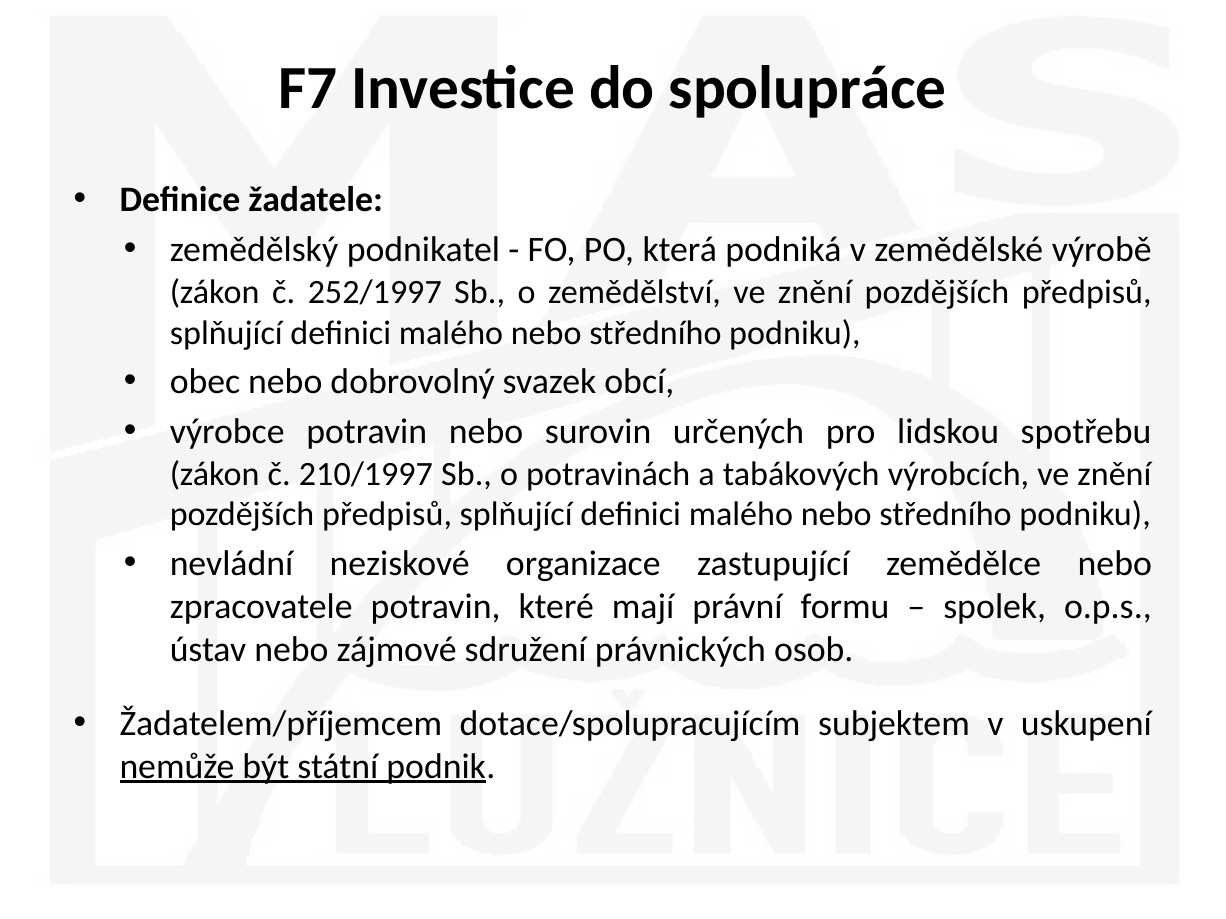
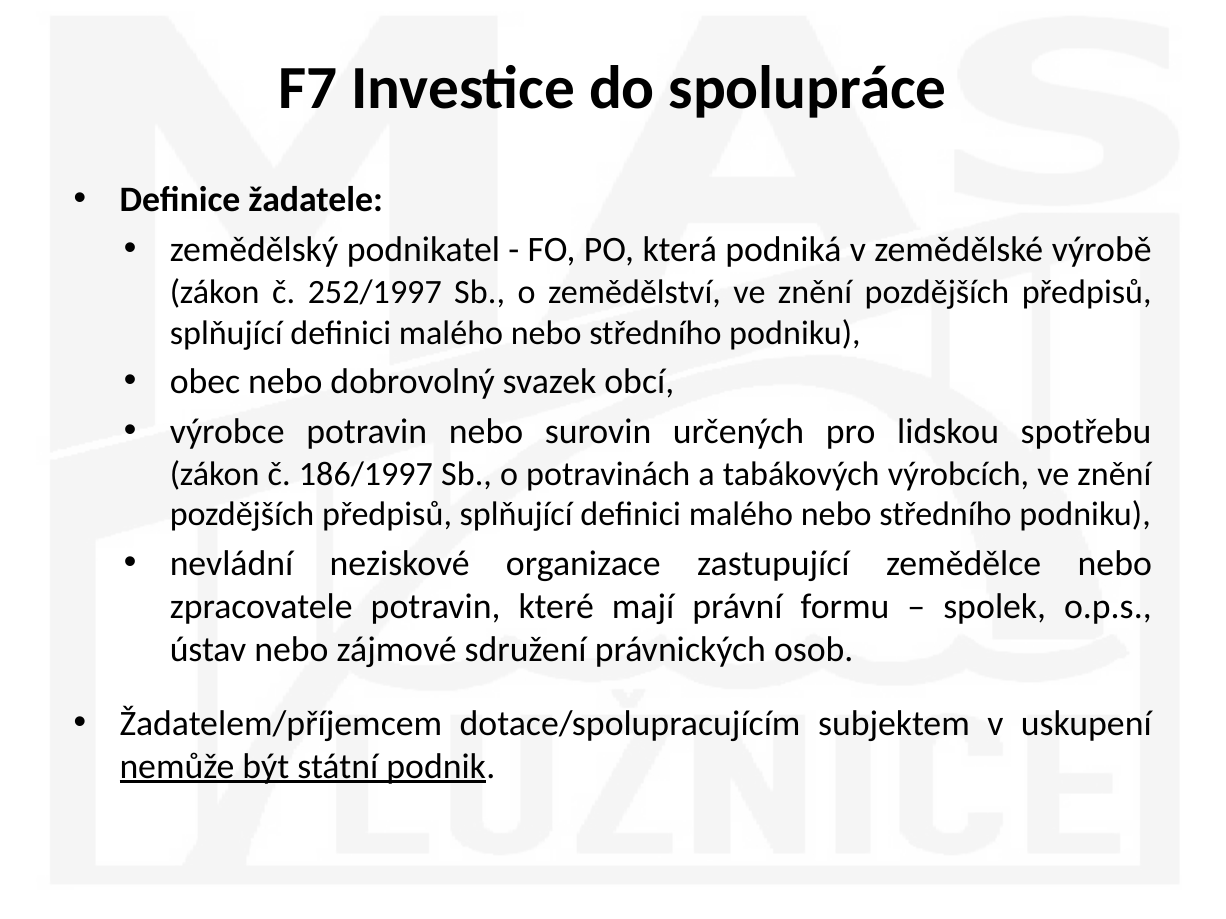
210/1997: 210/1997 -> 186/1997
